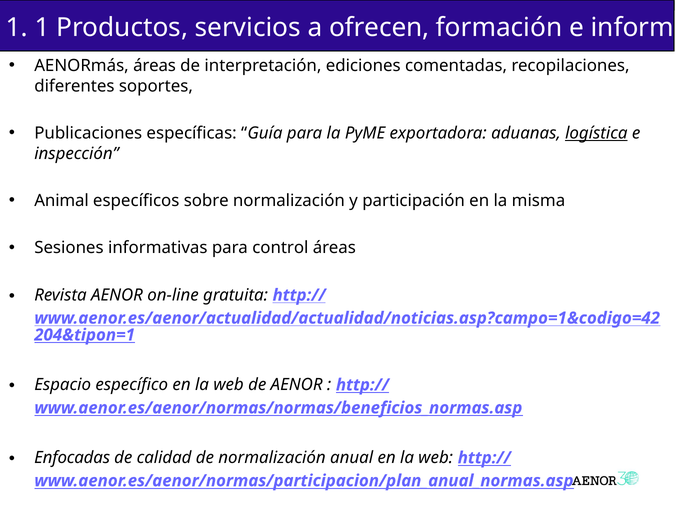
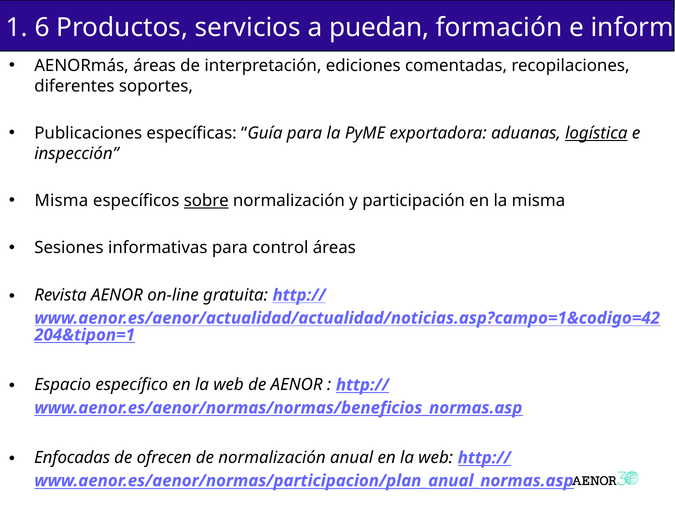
1 1: 1 -> 6
ofrecen: ofrecen -> puedan
Animal at (62, 201): Animal -> Misma
sobre underline: none -> present
calidad: calidad -> ofrecen
